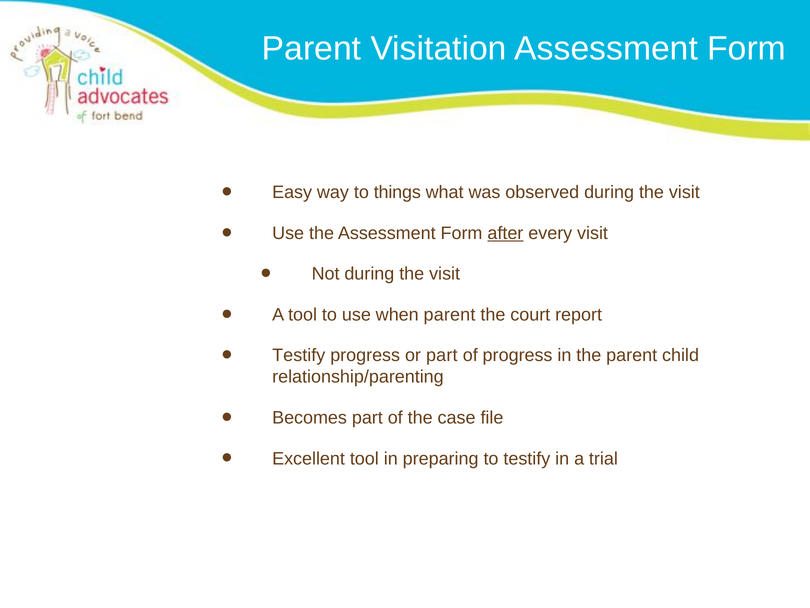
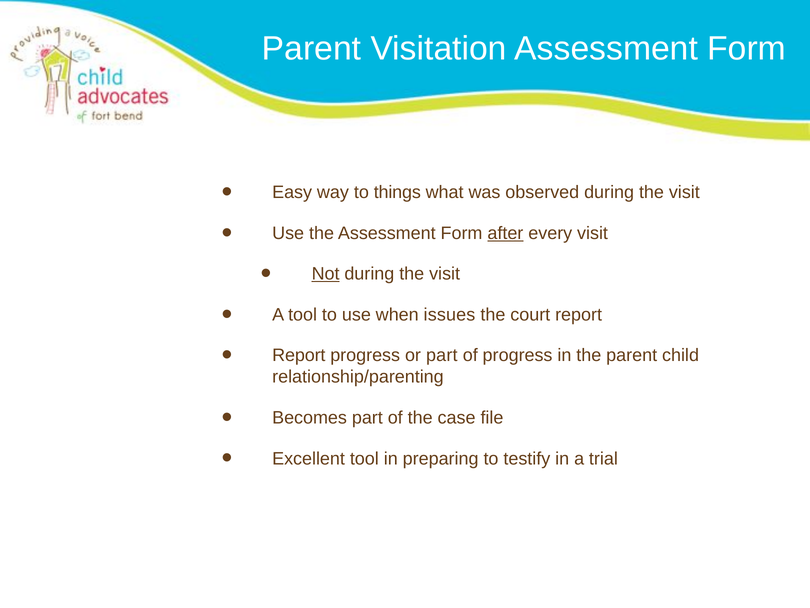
Not underline: none -> present
when parent: parent -> issues
Testify at (299, 355): Testify -> Report
